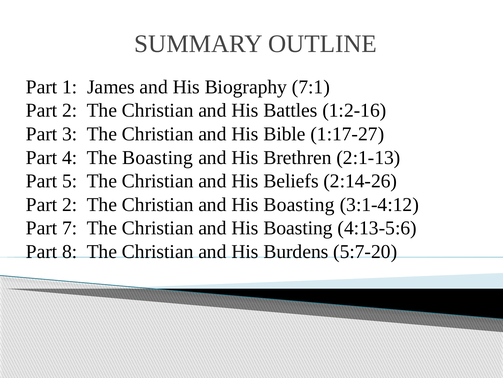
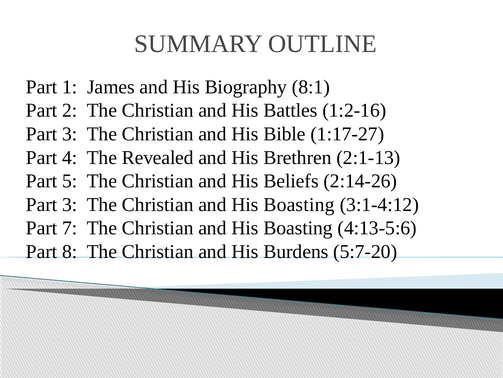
7:1: 7:1 -> 8:1
The Boasting: Boasting -> Revealed
2 at (70, 204): 2 -> 3
